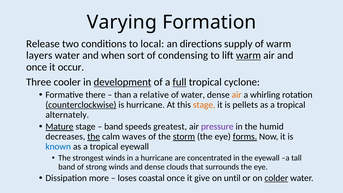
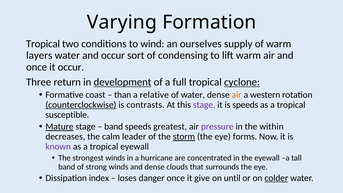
Release at (43, 44): Release -> Tropical
local: local -> wind
directions: directions -> ourselves
and when: when -> occur
warm at (248, 55) underline: present -> none
cooler: cooler -> return
full underline: present -> none
cyclone underline: none -> present
there: there -> coast
whirling: whirling -> western
is hurricane: hurricane -> contrasts
stage at (204, 105) colour: orange -> purple
is pellets: pellets -> speeds
alternately: alternately -> susceptible
humid: humid -> within
the at (94, 137) underline: present -> none
waves: waves -> leader
forms underline: present -> none
known colour: blue -> purple
more: more -> index
coastal: coastal -> danger
